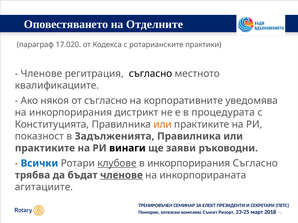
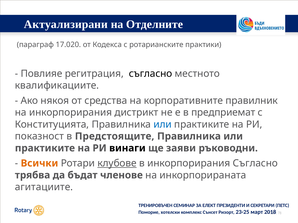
Оповестяването: Оповестяването -> Актуализирани
Членове at (41, 74): Членове -> Повлияе
от съгласно: съгласно -> средства
уведомява: уведомява -> правилник
процедурата: процедурата -> предприемат
или at (163, 125) colour: orange -> blue
Задълженията: Задълженията -> Предстоящите
Всички colour: blue -> orange
членове at (121, 176) underline: present -> none
